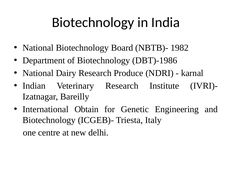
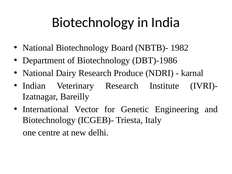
Obtain: Obtain -> Vector
